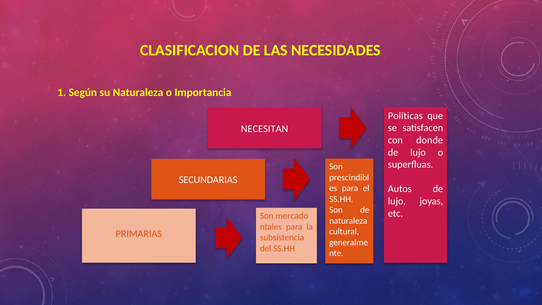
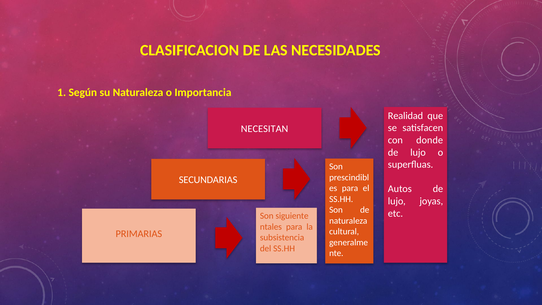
Políticas: Políticas -> Realidad
mercado: mercado -> siguiente
